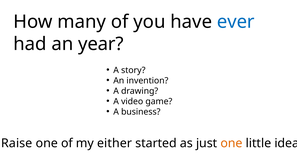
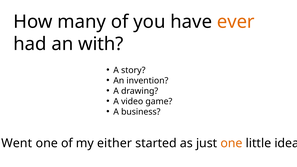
ever colour: blue -> orange
year: year -> with
Raise: Raise -> Went
